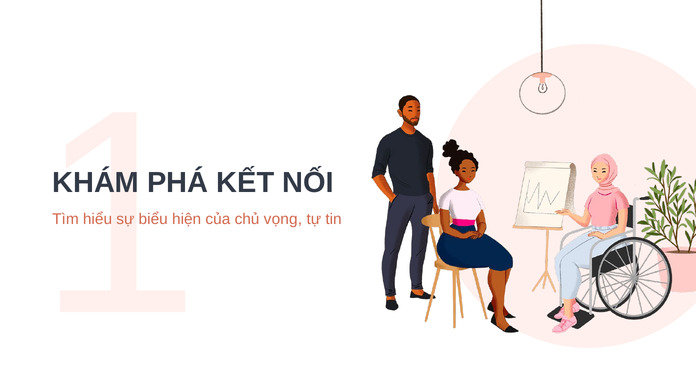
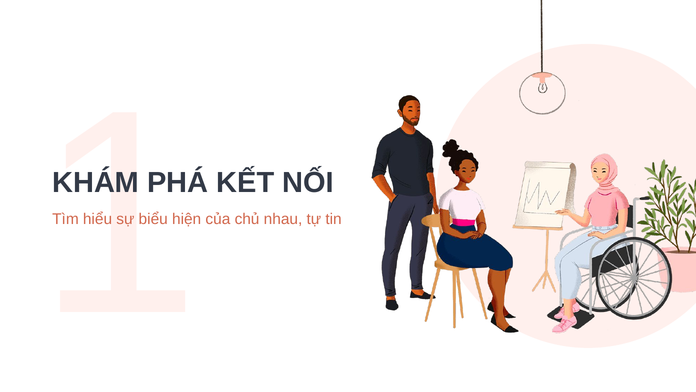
vọng: vọng -> nhau
